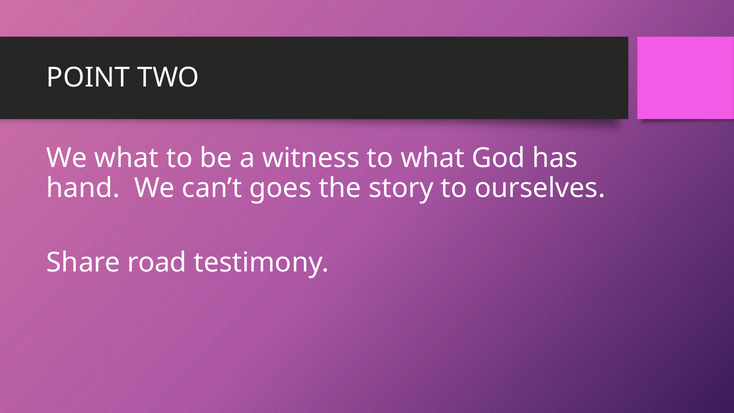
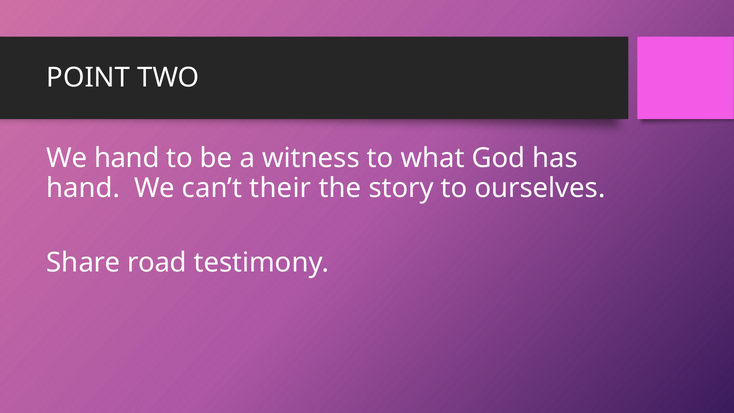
We what: what -> hand
goes: goes -> their
